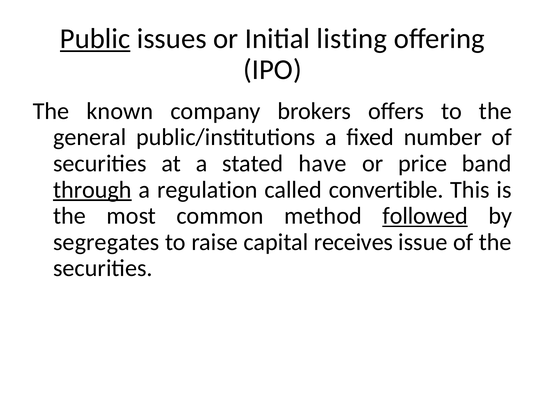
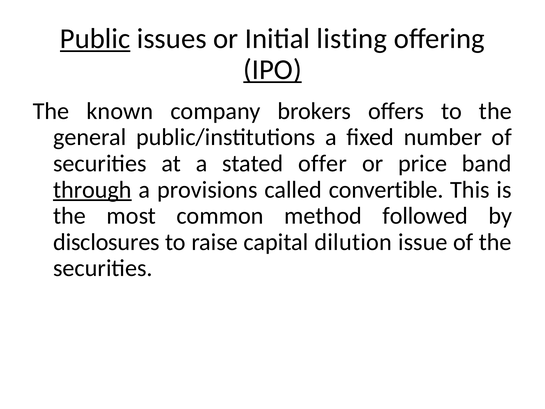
IPO underline: none -> present
have: have -> offer
regulation: regulation -> provisions
followed underline: present -> none
segregates: segregates -> disclosures
receives: receives -> dilution
